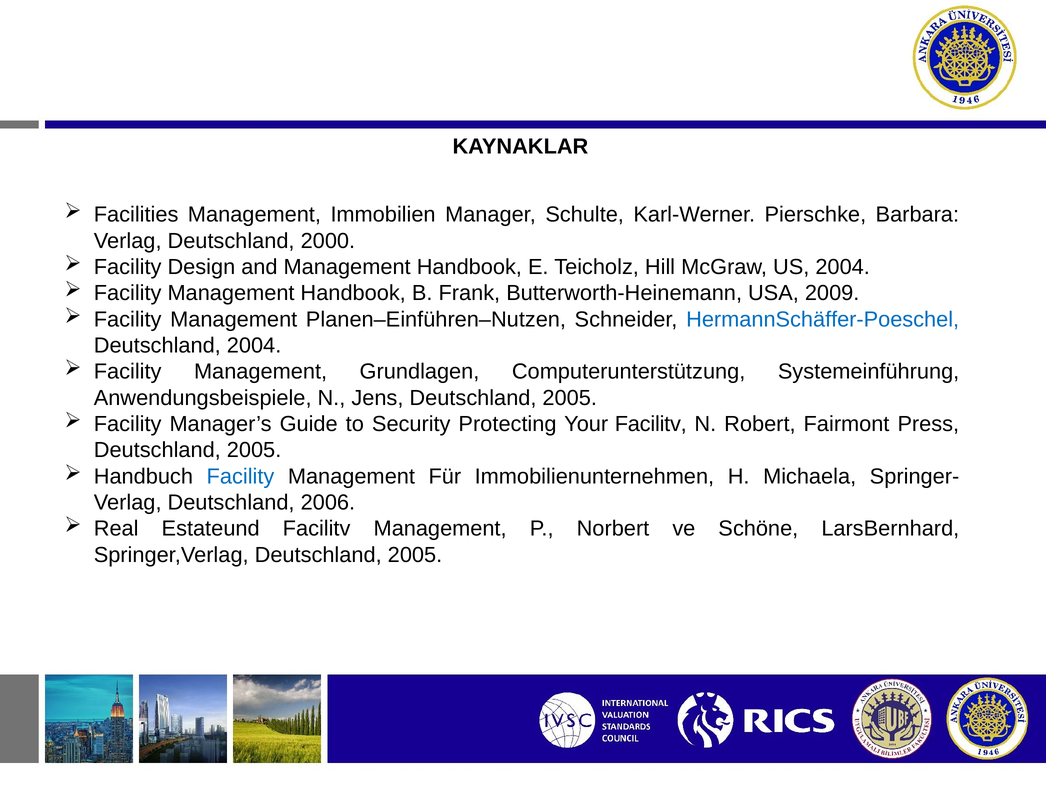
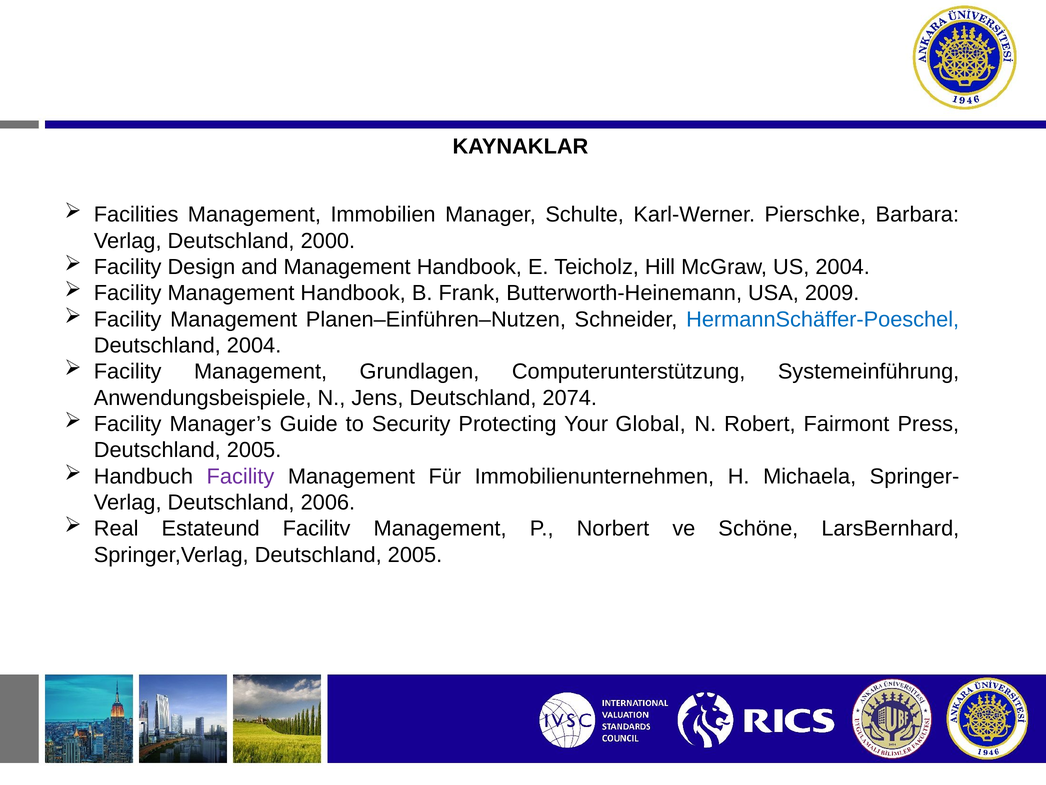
Jens Deutschland 2005: 2005 -> 2074
Your Facilitv: Facilitv -> Global
Facility at (240, 476) colour: blue -> purple
